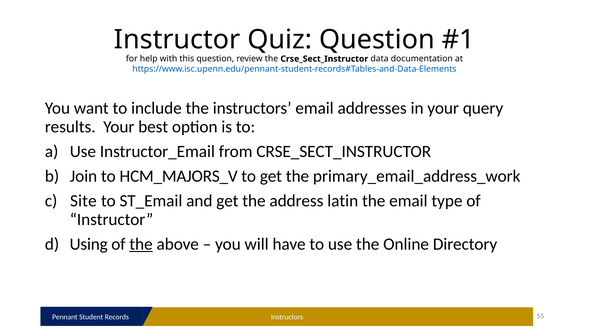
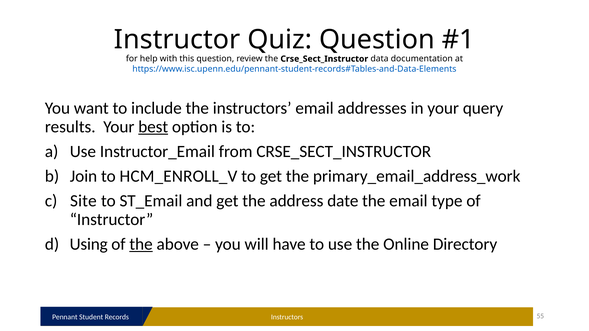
best underline: none -> present
HCM_MAJORS_V: HCM_MAJORS_V -> HCM_ENROLL_V
latin: latin -> date
